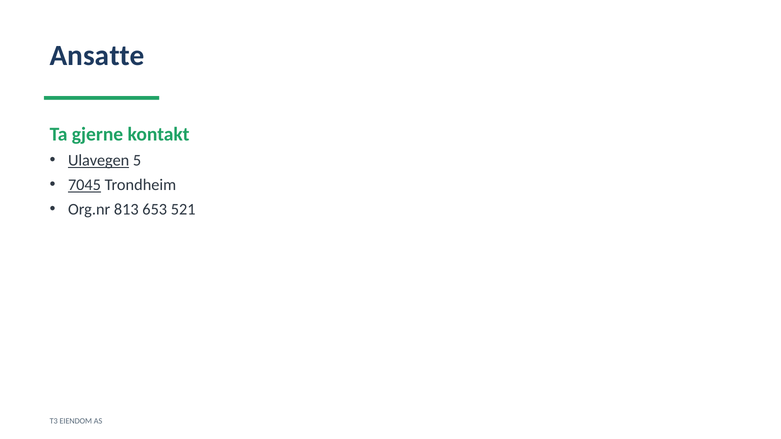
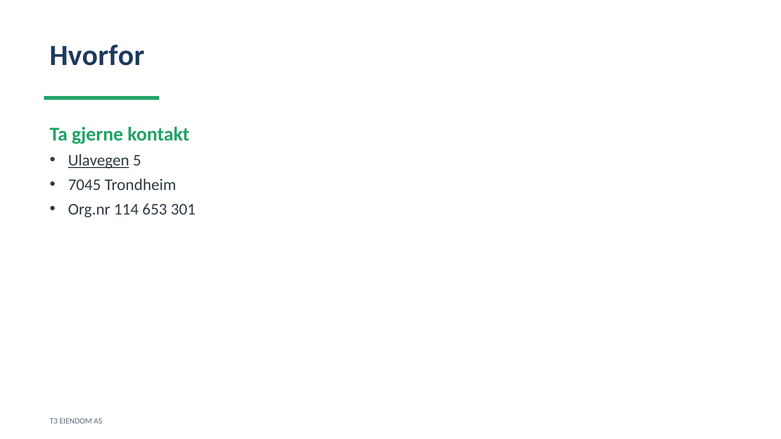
Ansatte: Ansatte -> Hvorfor
7045 underline: present -> none
813: 813 -> 114
521: 521 -> 301
